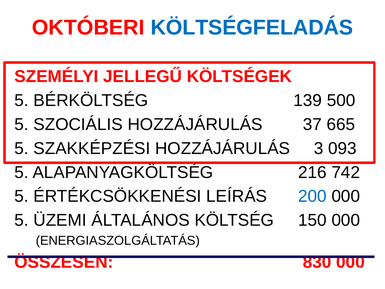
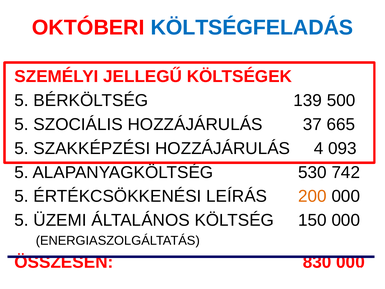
3: 3 -> 4
216: 216 -> 530
200 colour: blue -> orange
